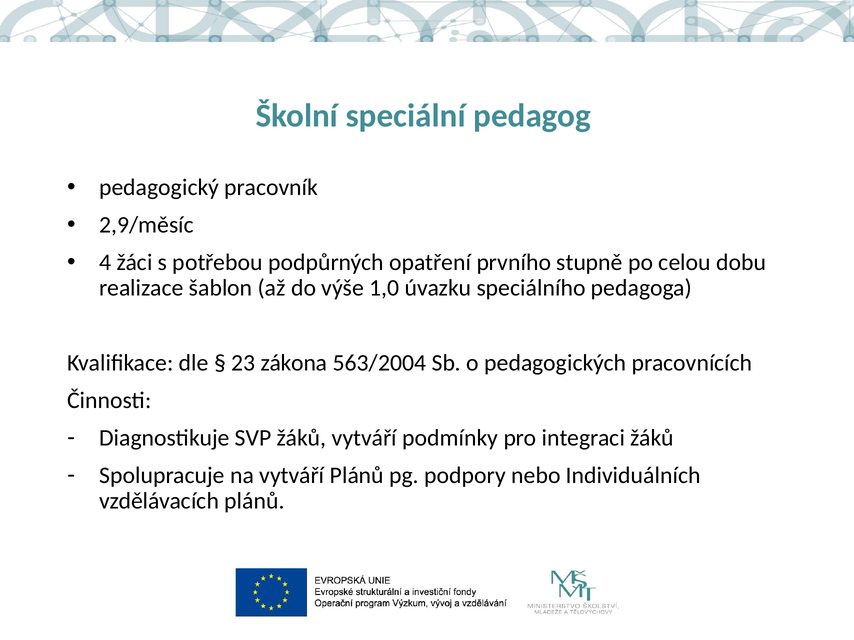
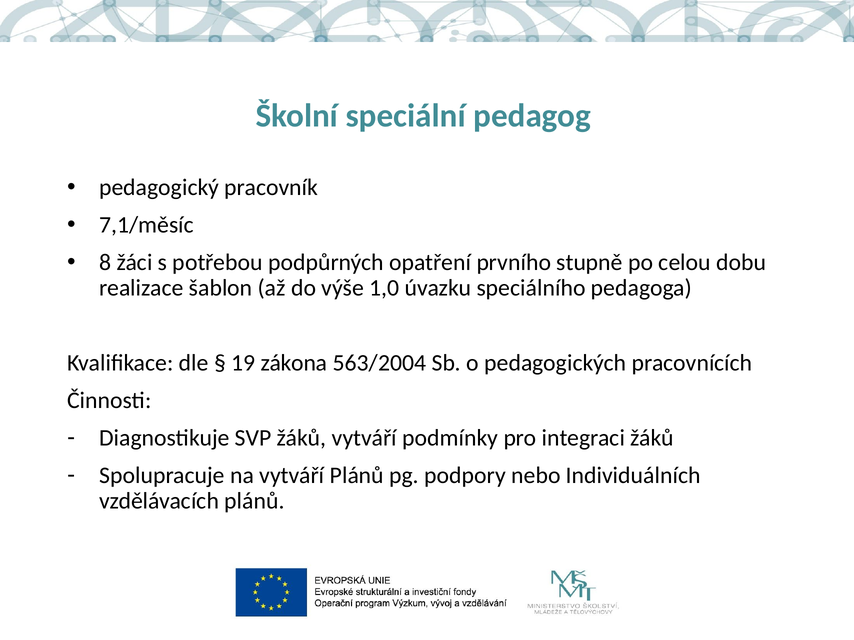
2,9/měsíc: 2,9/měsíc -> 7,1/měsíc
4: 4 -> 8
23: 23 -> 19
